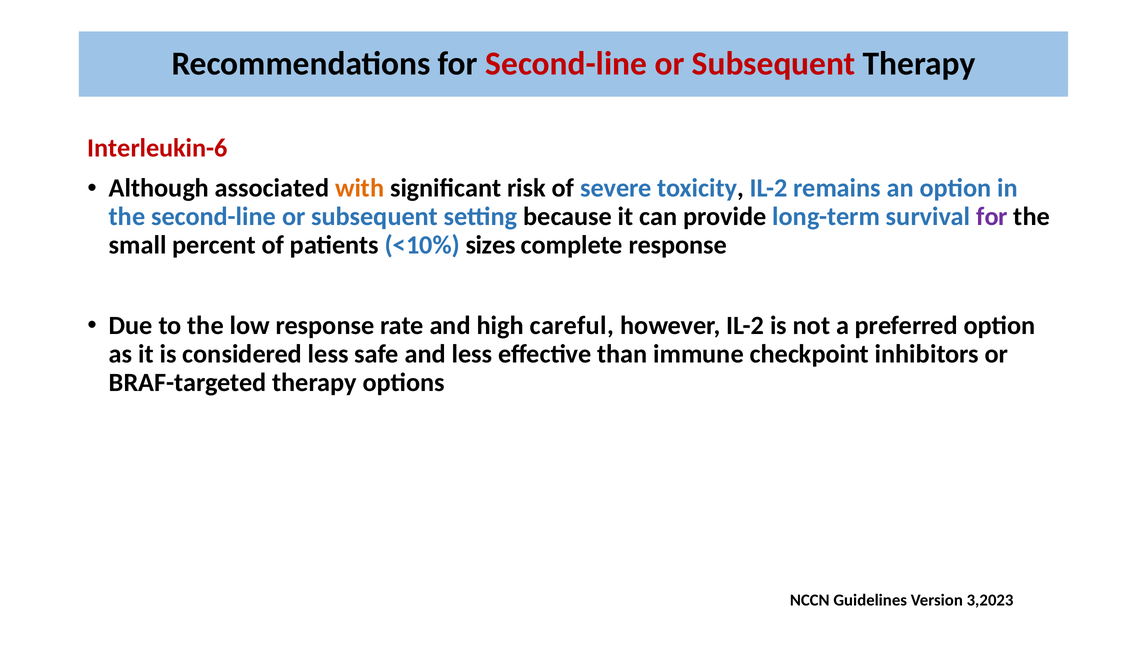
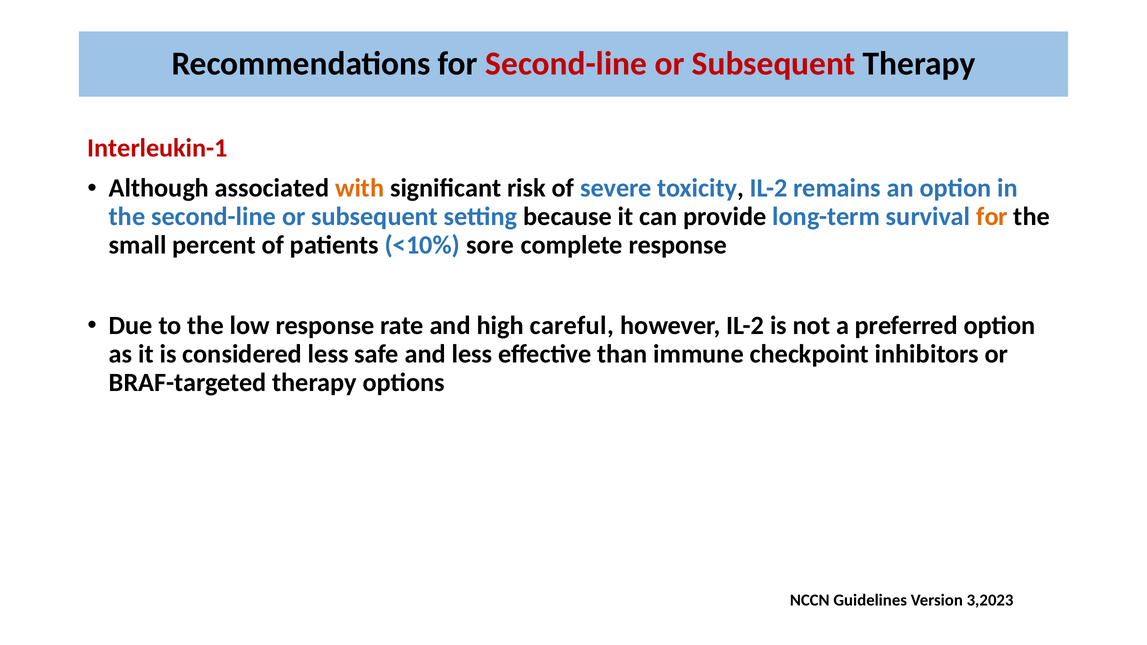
Interleukin-6: Interleukin-6 -> Interleukin-1
for at (992, 217) colour: purple -> orange
sizes: sizes -> sore
